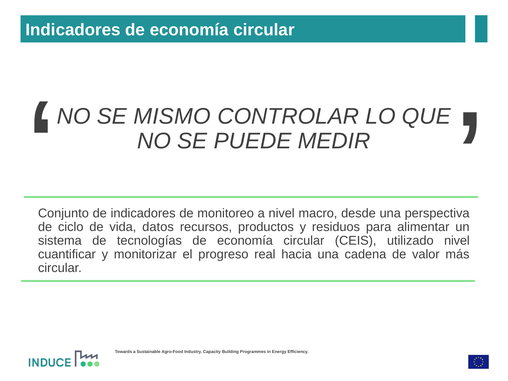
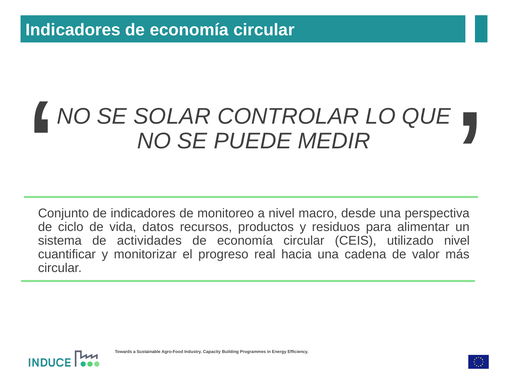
MISMO: MISMO -> SOLAR
tecnologías: tecnologías -> actividades
